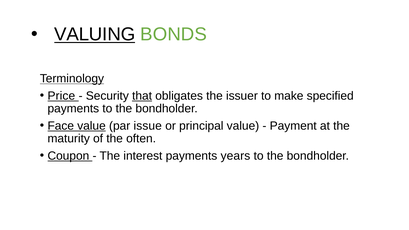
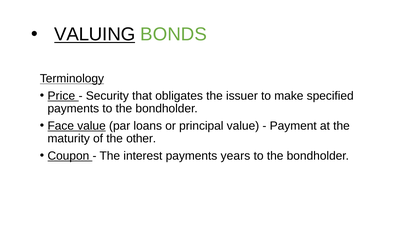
that underline: present -> none
issue: issue -> loans
often: often -> other
